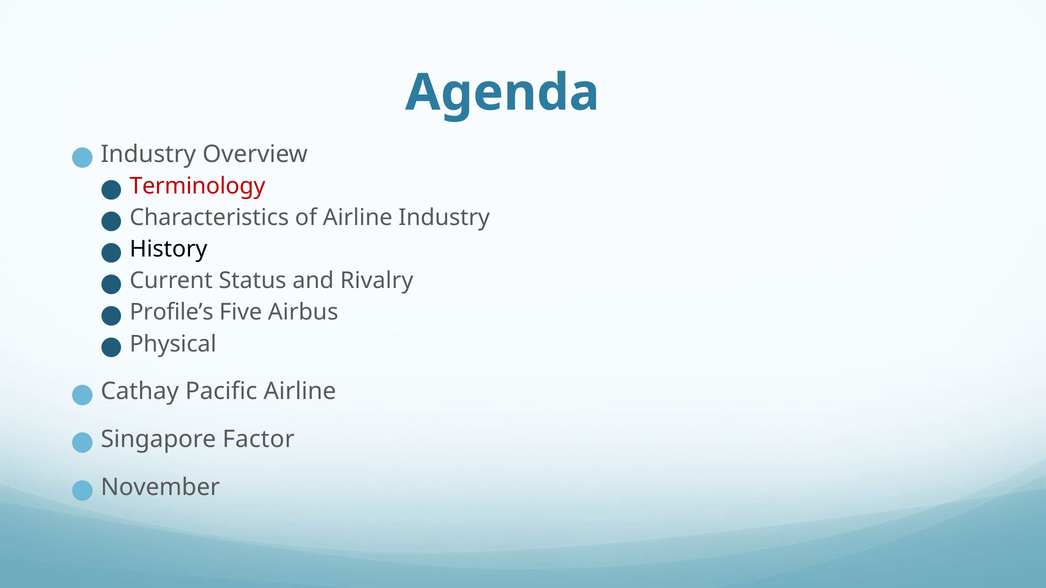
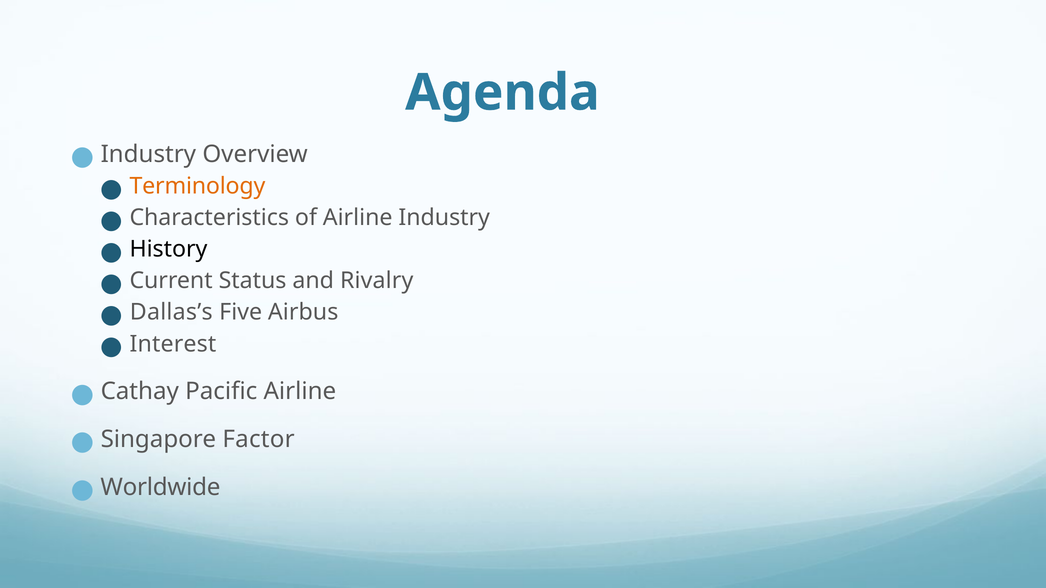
Terminology colour: red -> orange
Profile’s: Profile’s -> Dallas’s
Physical: Physical -> Interest
November: November -> Worldwide
